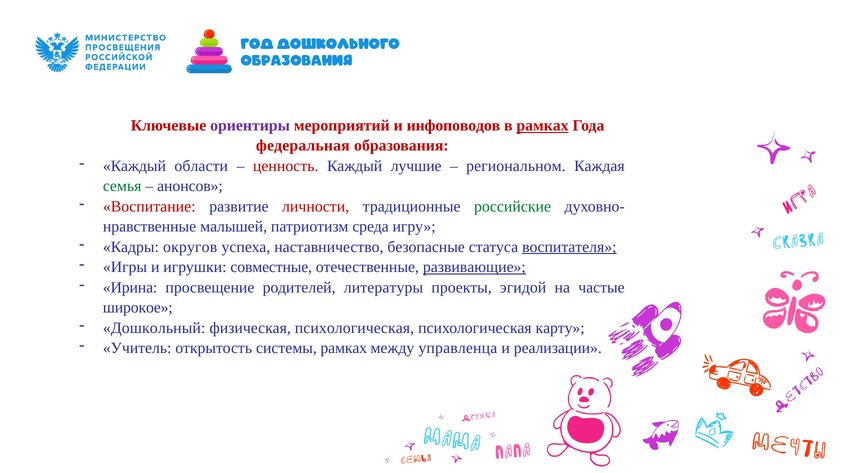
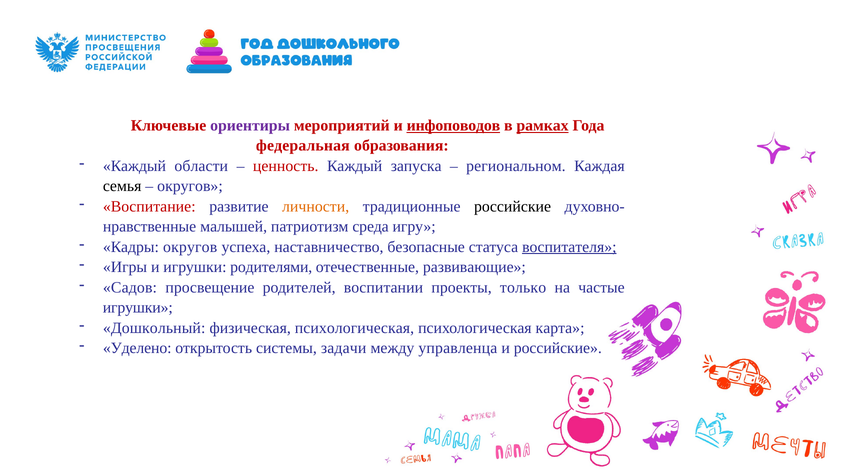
инфоповодов underline: none -> present
лучшие: лучшие -> запуска
семья colour: green -> black
анонсов at (190, 186): анонсов -> округов
личности colour: red -> orange
российские at (513, 207) colour: green -> black
совместные: совместные -> родителями
развивающие underline: present -> none
Ирина: Ирина -> Садов
литературы: литературы -> воспитании
эгидой: эгидой -> только
широкое at (138, 308): широкое -> игрушки
карту: карту -> карта
Учитель: Учитель -> Уделено
системы рамках: рамках -> задачи
и реализации: реализации -> российские
